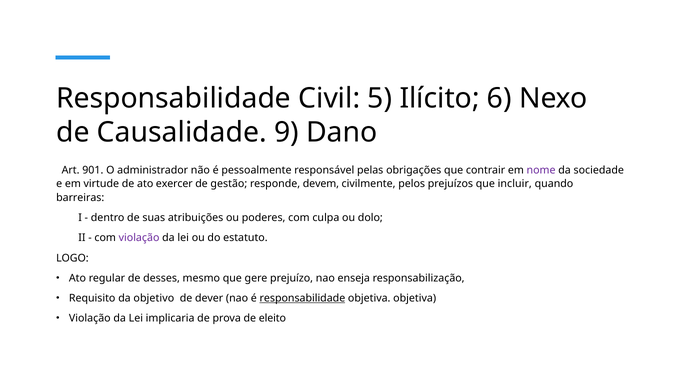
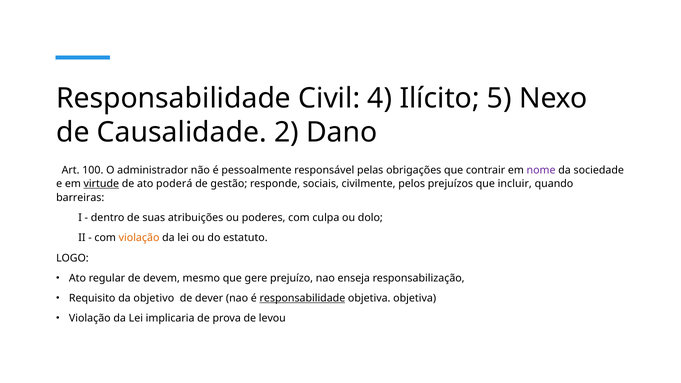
5: 5 -> 4
6: 6 -> 5
9: 9 -> 2
901: 901 -> 100
virtude underline: none -> present
exercer: exercer -> poderá
devem: devem -> sociais
violação at (139, 238) colour: purple -> orange
desses: desses -> devem
eleito: eleito -> levou
